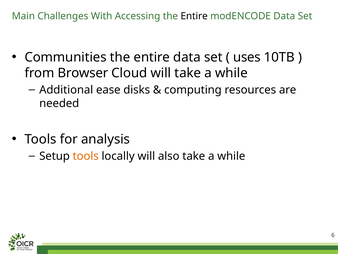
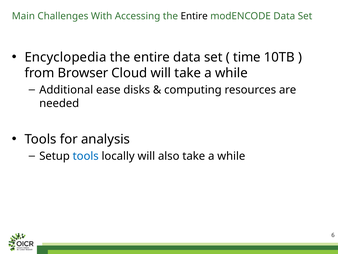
Communities: Communities -> Encyclopedia
uses: uses -> time
tools at (86, 156) colour: orange -> blue
